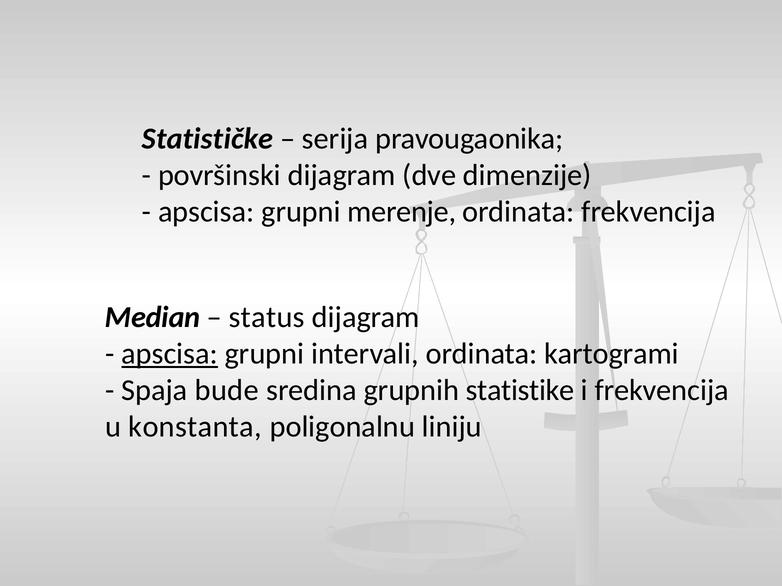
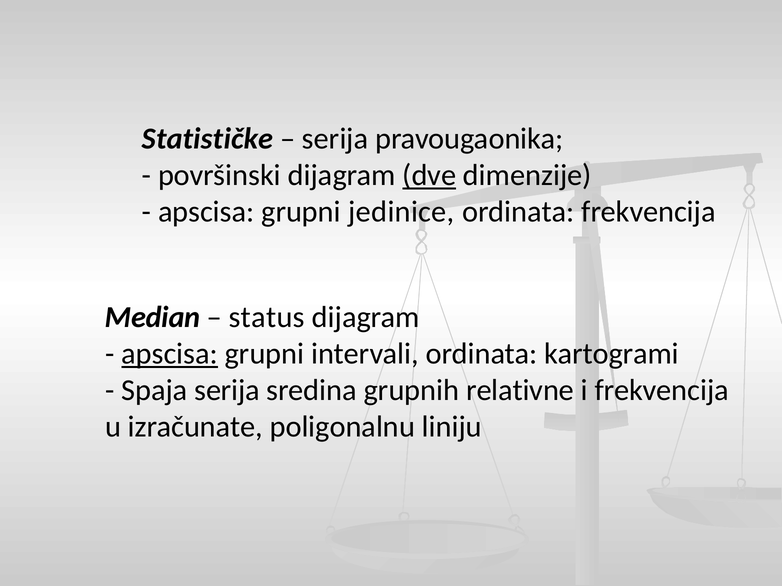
dve underline: none -> present
merenje: merenje -> jedinice
Spaja bude: bude -> serija
statistike: statistike -> relativne
konstanta: konstanta -> izračunate
